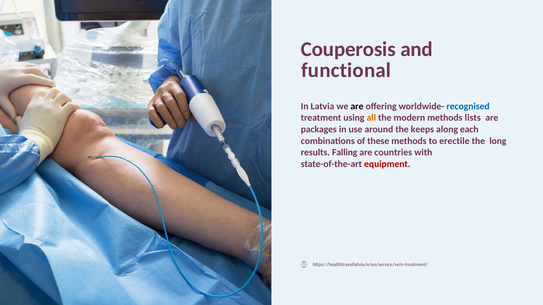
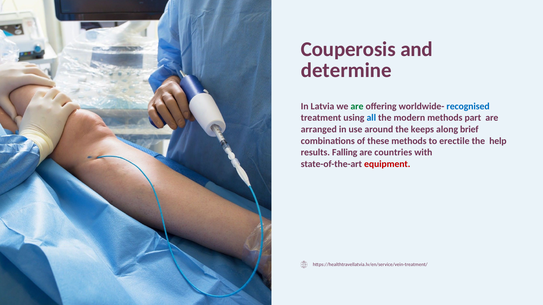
functional: functional -> determine
are at (357, 106) colour: black -> green
all colour: orange -> blue
lists: lists -> part
packages: packages -> arranged
each: each -> brief
long: long -> help
